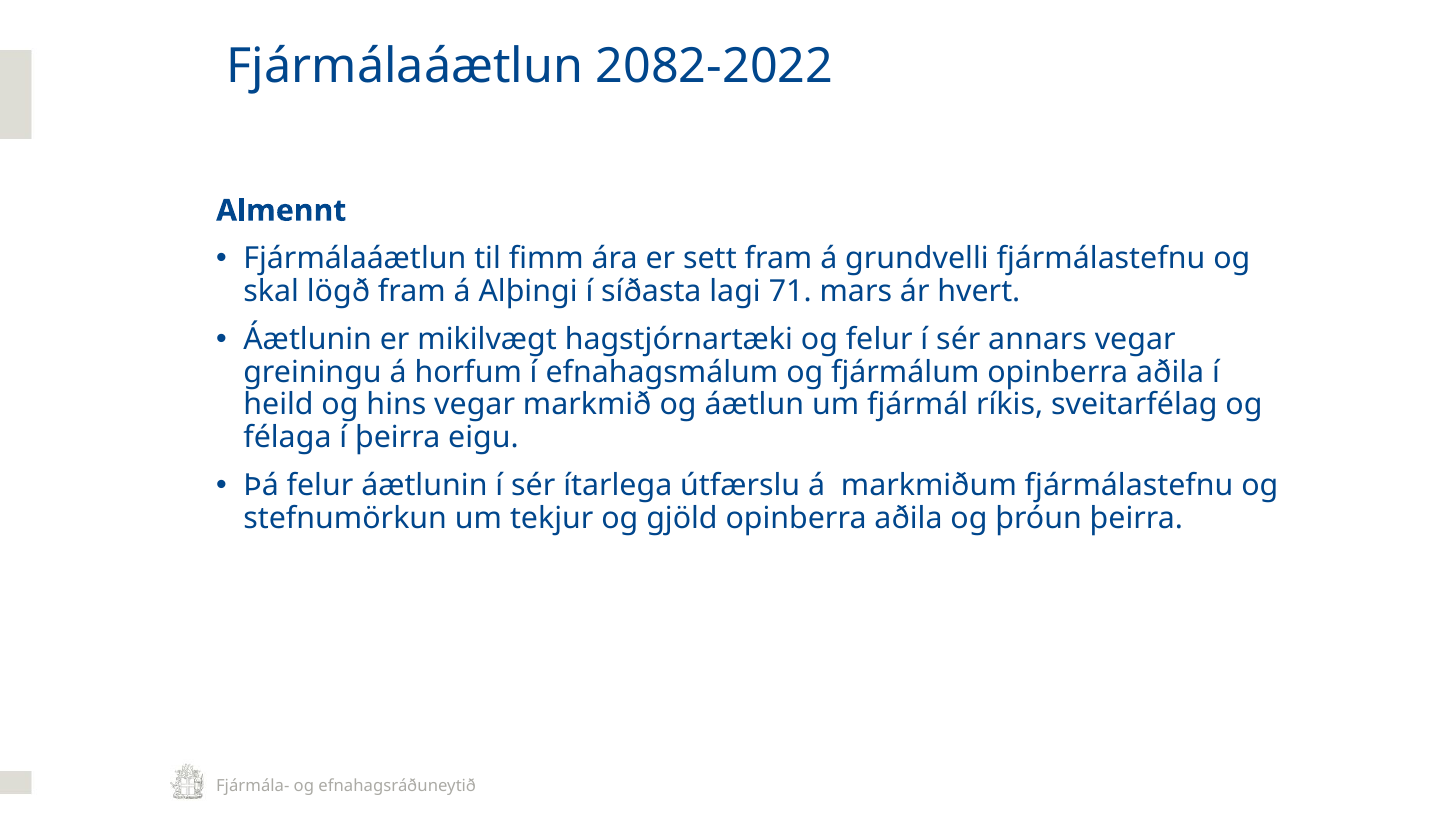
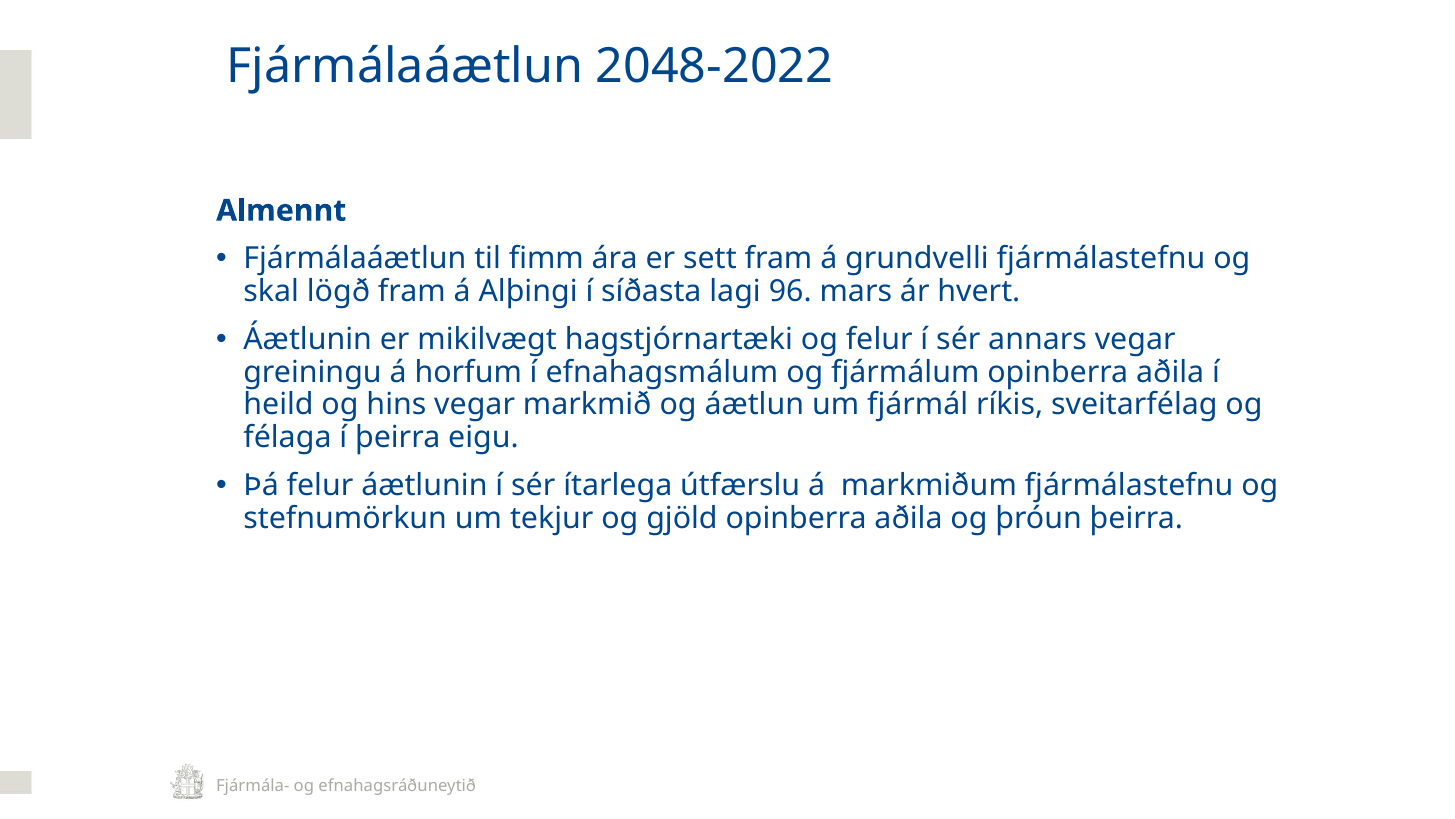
2082-2022: 2082-2022 -> 2048-2022
71: 71 -> 96
